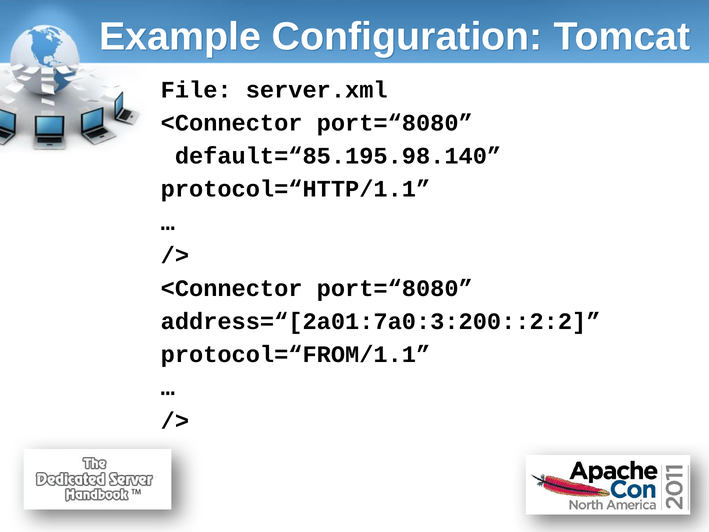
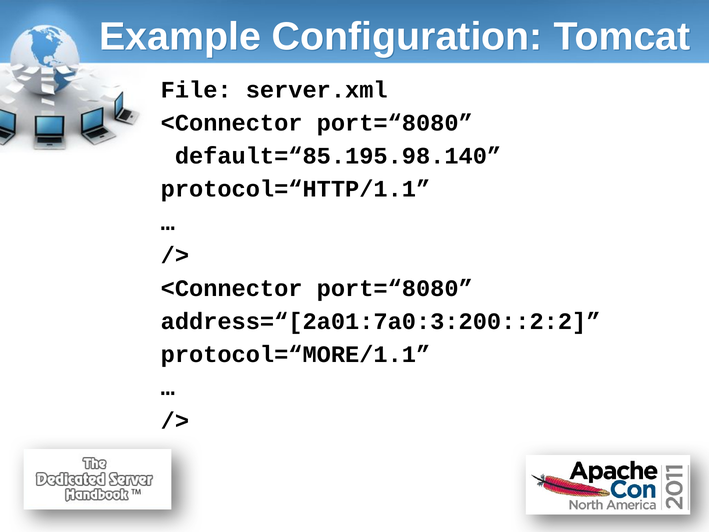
protocol=“FROM/1.1: protocol=“FROM/1.1 -> protocol=“MORE/1.1
